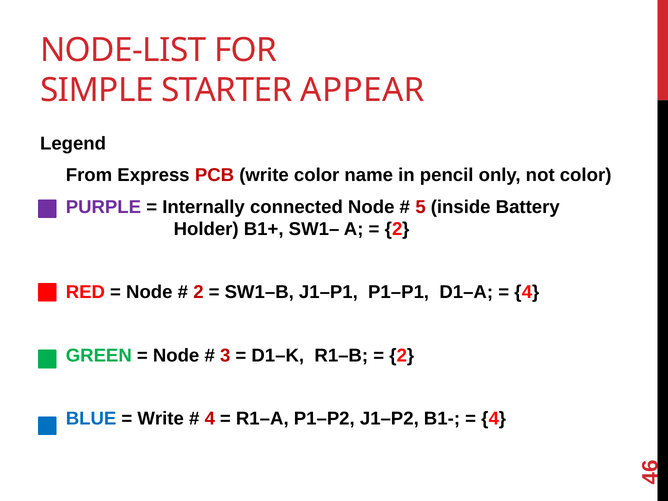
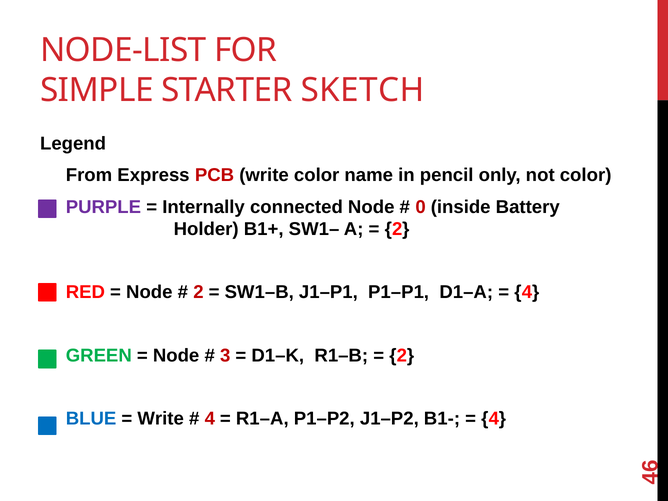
APPEAR: APPEAR -> SKETCH
5: 5 -> 0
